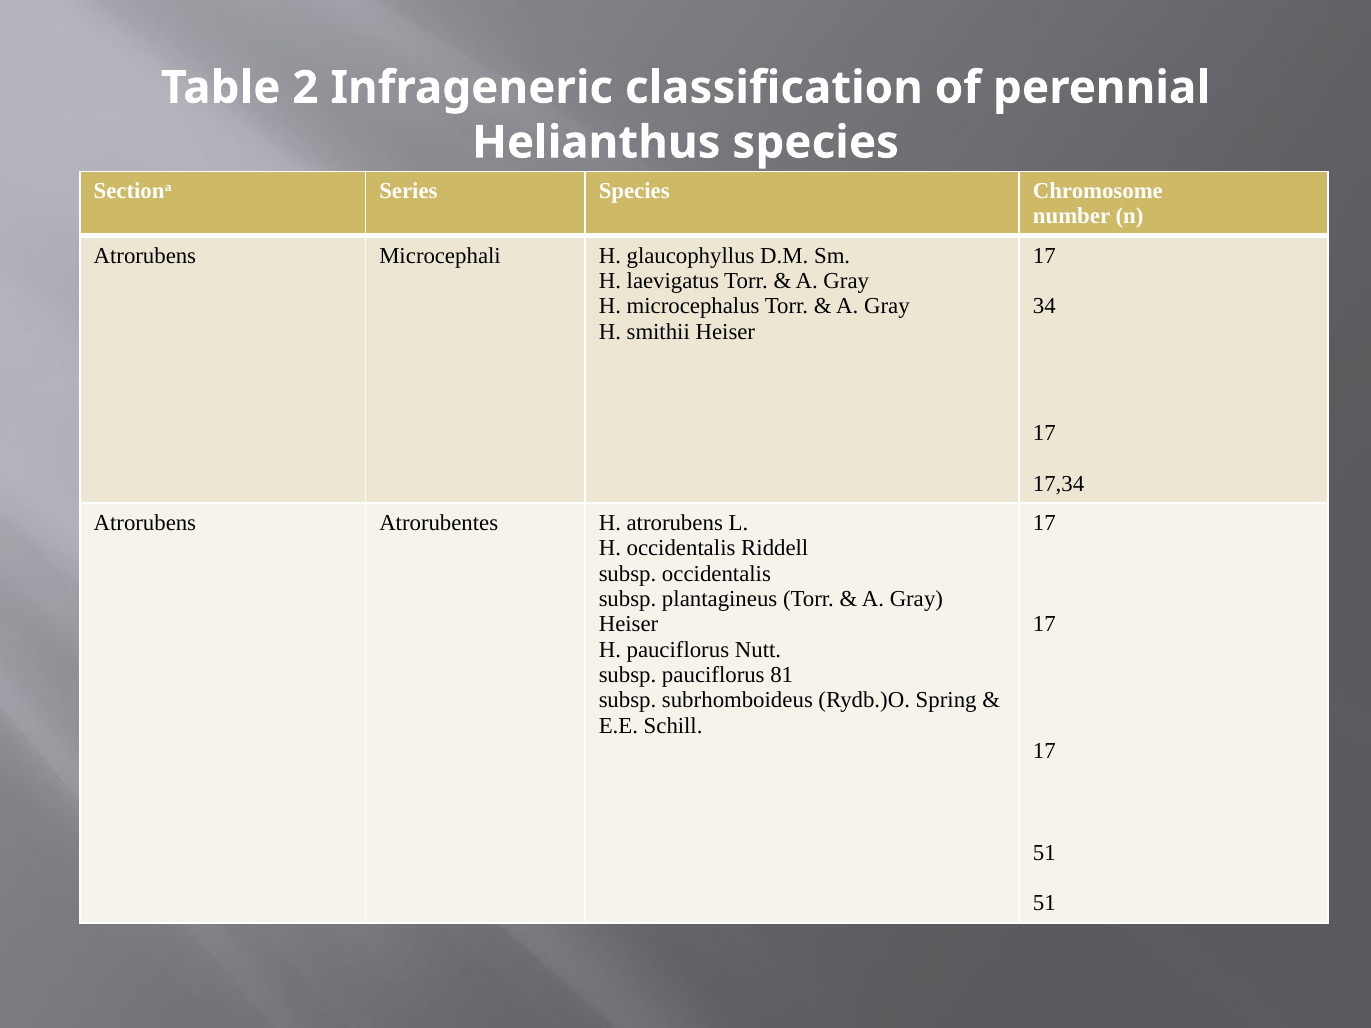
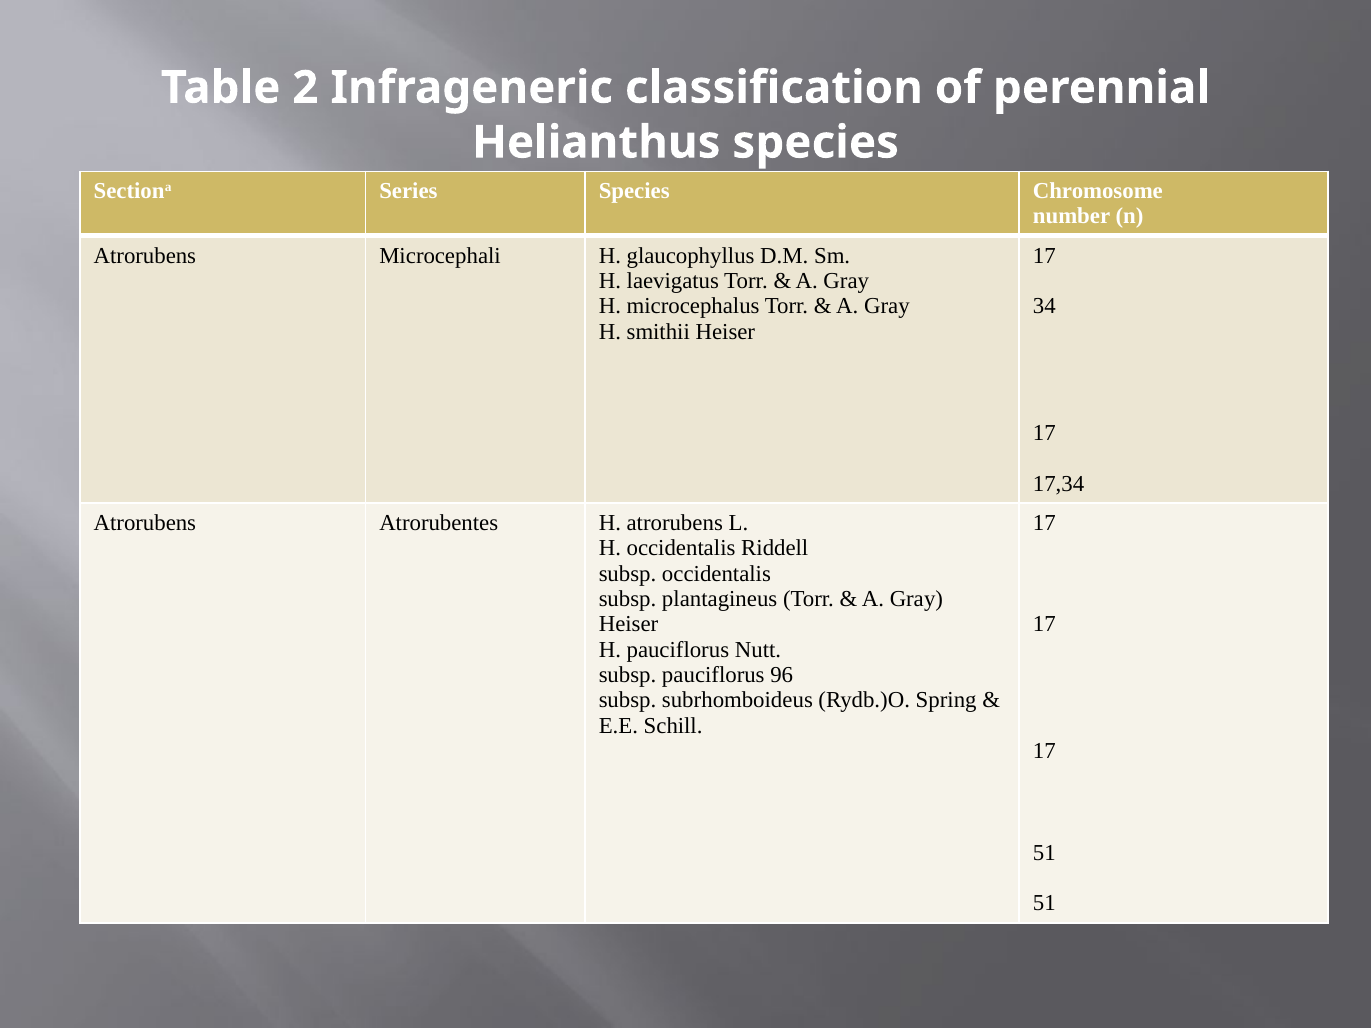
81: 81 -> 96
